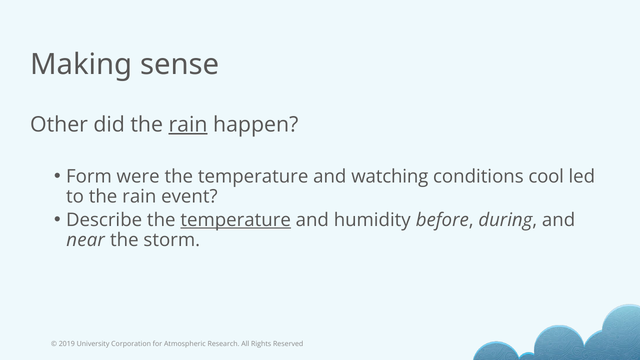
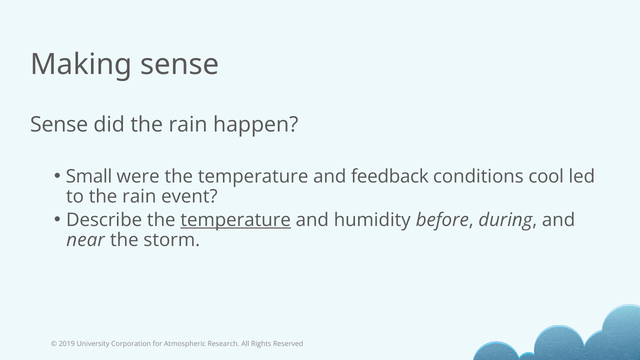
Other at (59, 125): Other -> Sense
rain at (188, 125) underline: present -> none
Form: Form -> Small
watching: watching -> feedback
